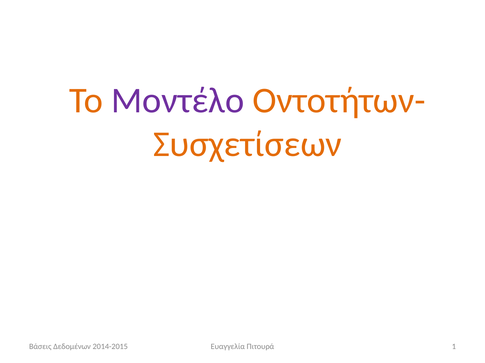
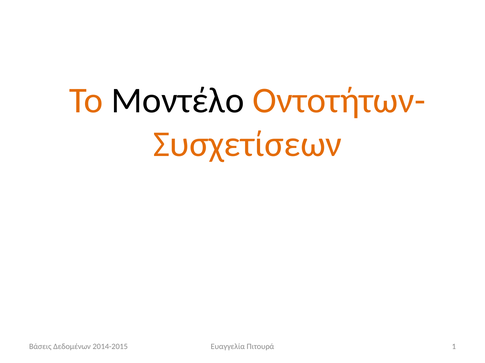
Μοντέλο colour: purple -> black
